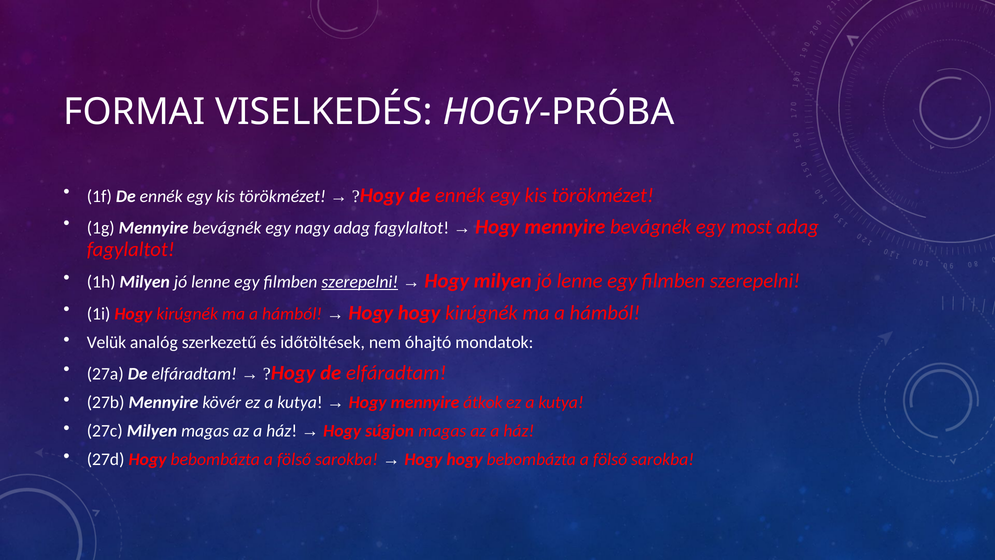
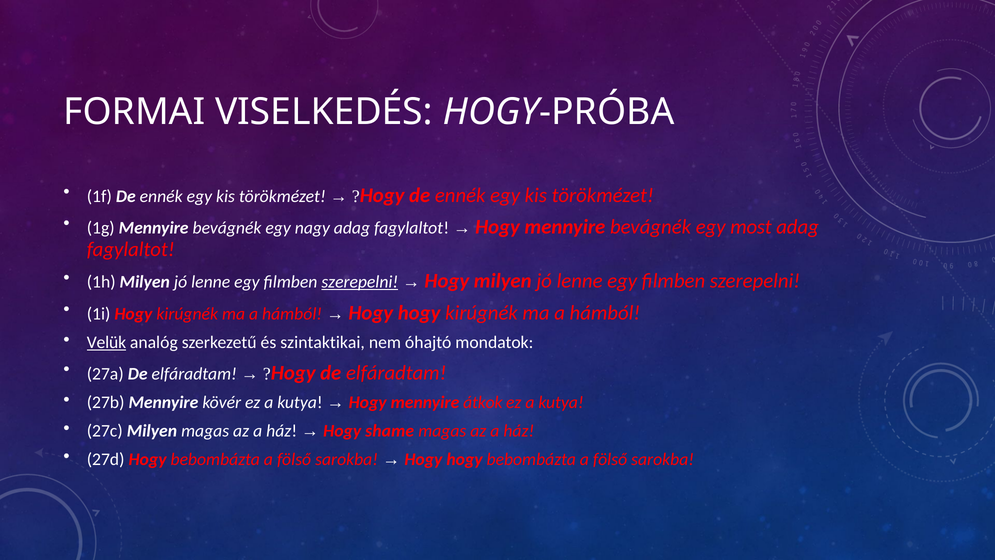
Velük underline: none -> present
időtöltések: időtöltések -> szintaktikai
súgjon: súgjon -> shame
